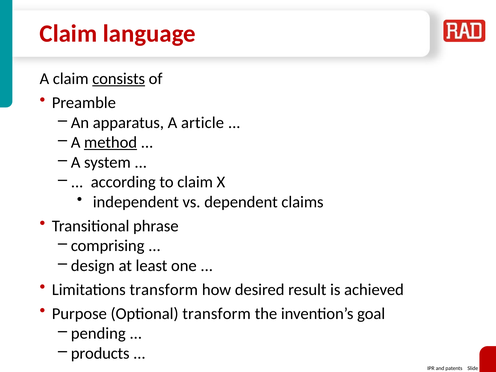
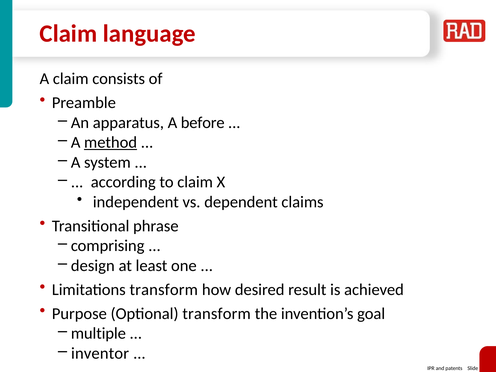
consists underline: present -> none
article: article -> before
pending: pending -> multiple
products: products -> inventor
